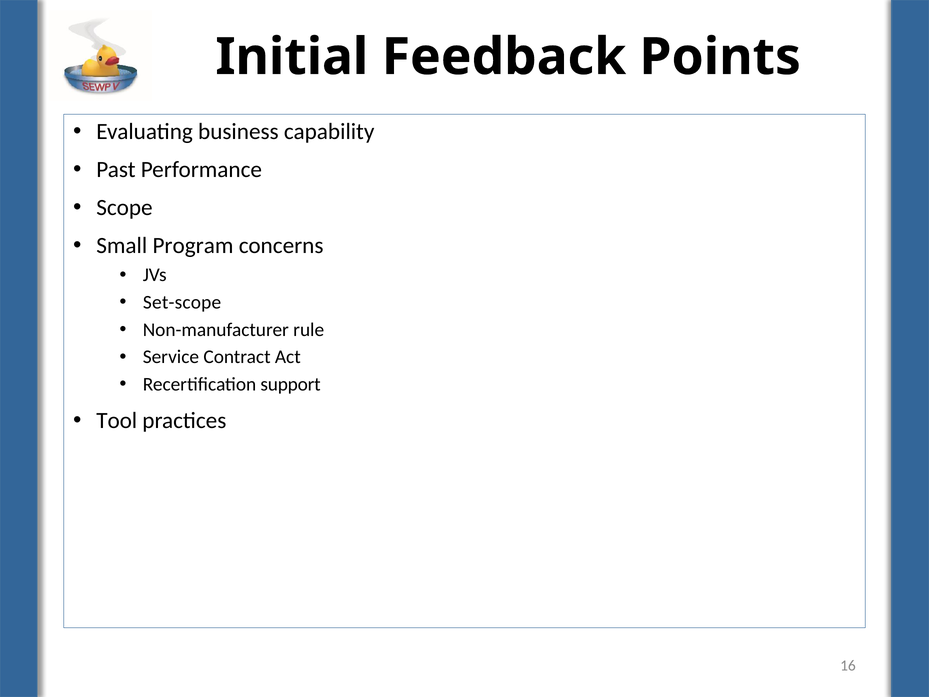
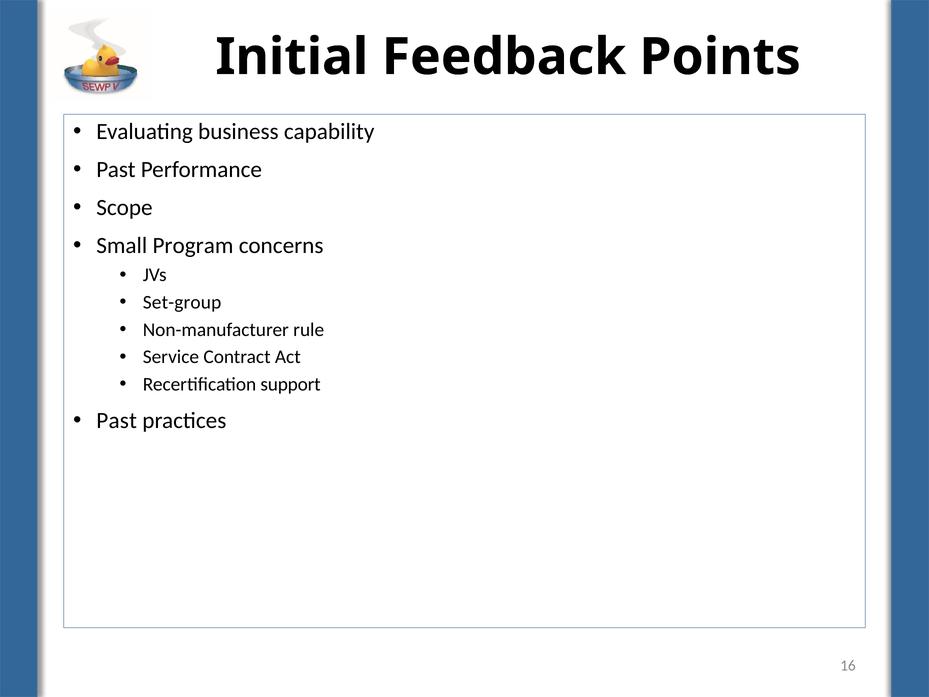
Set-scope: Set-scope -> Set-group
Tool at (117, 420): Tool -> Past
